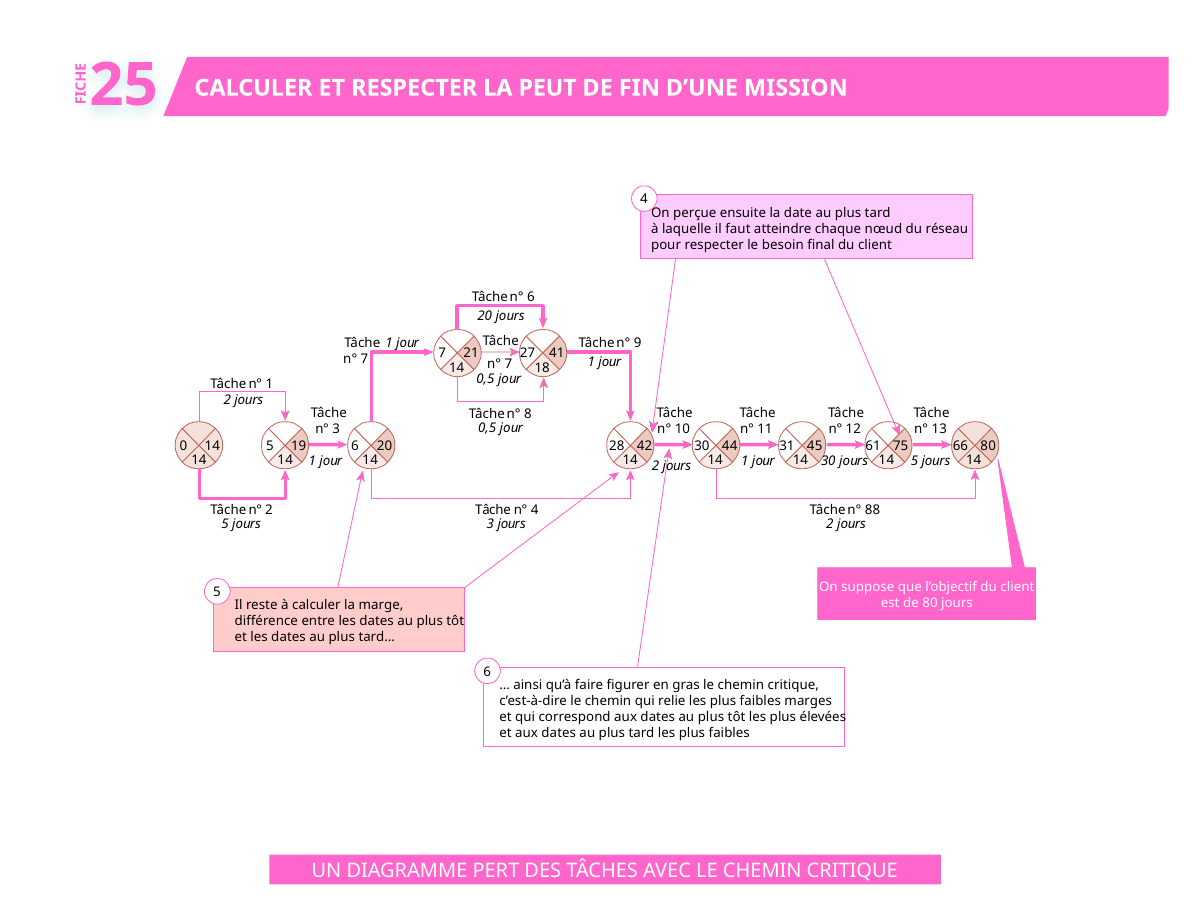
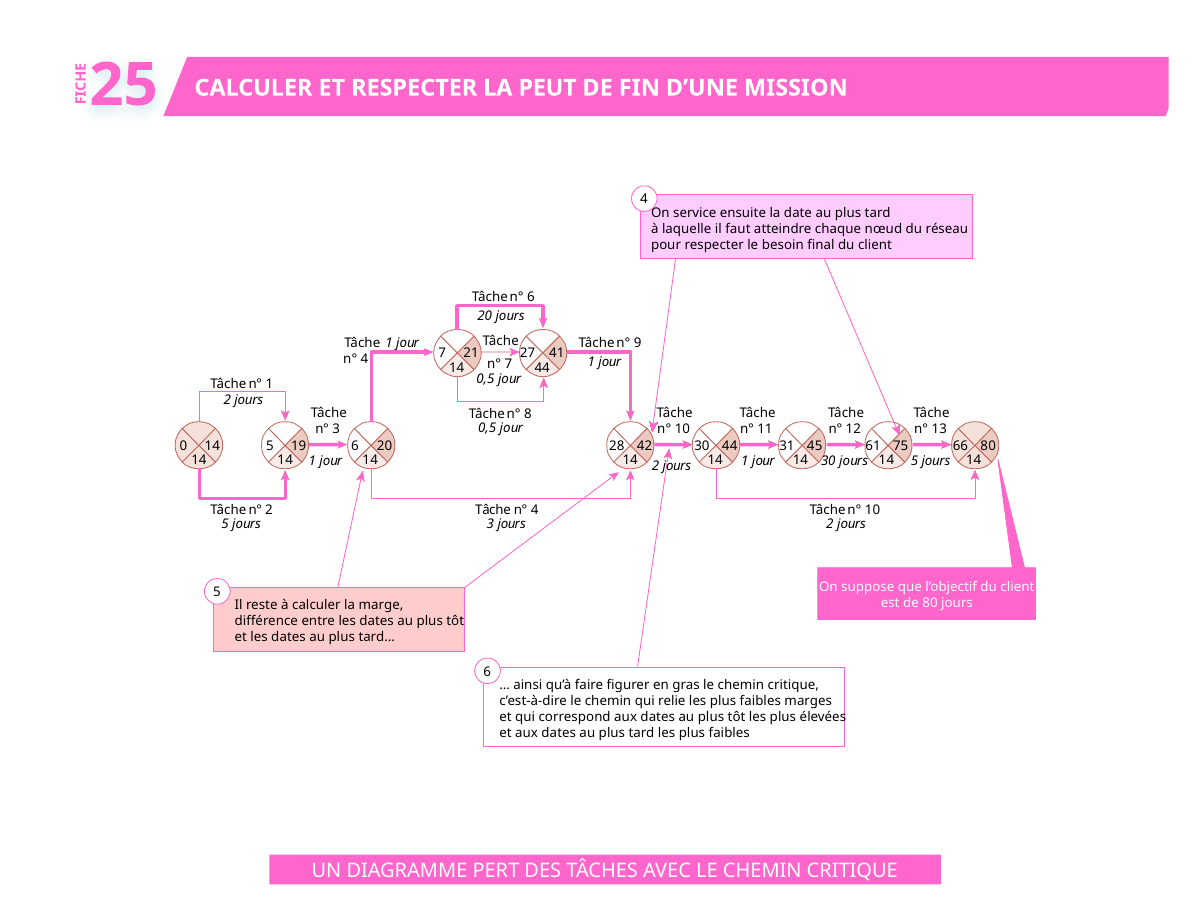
perçue: perçue -> service
7 at (365, 359): 7 -> 4
18: 18 -> 44
88 at (873, 510): 88 -> 10
